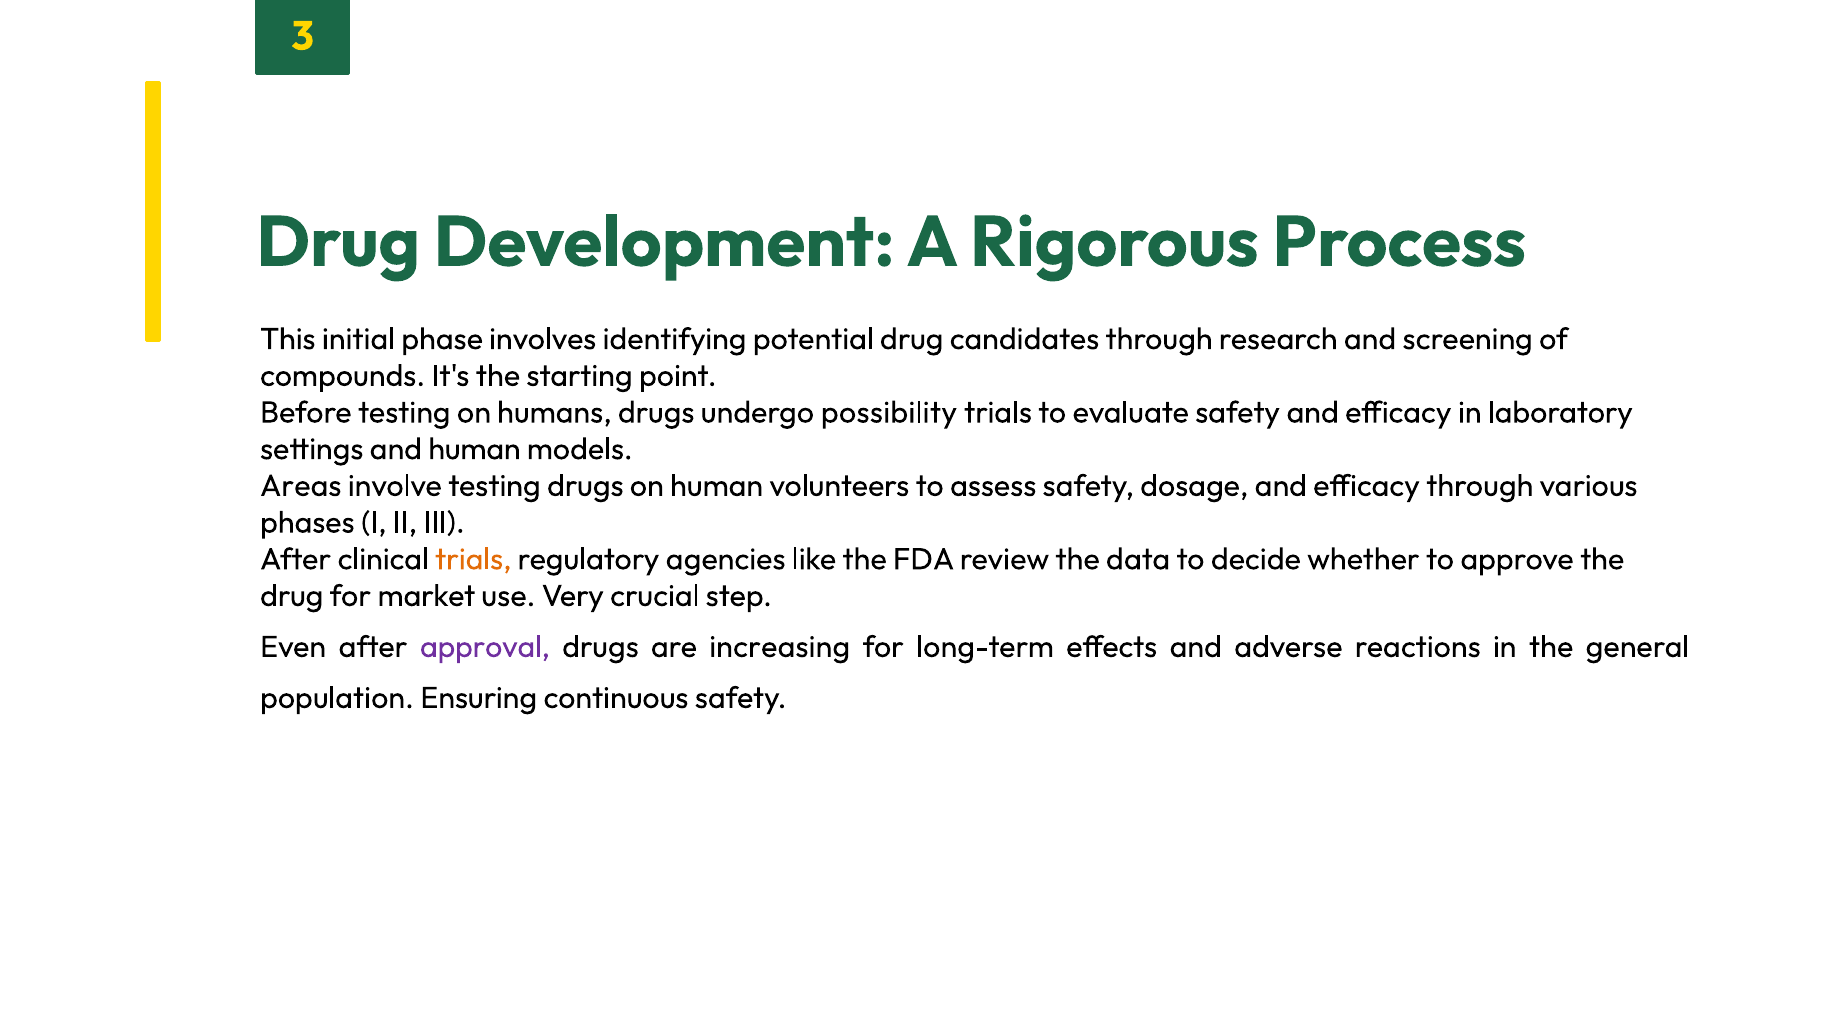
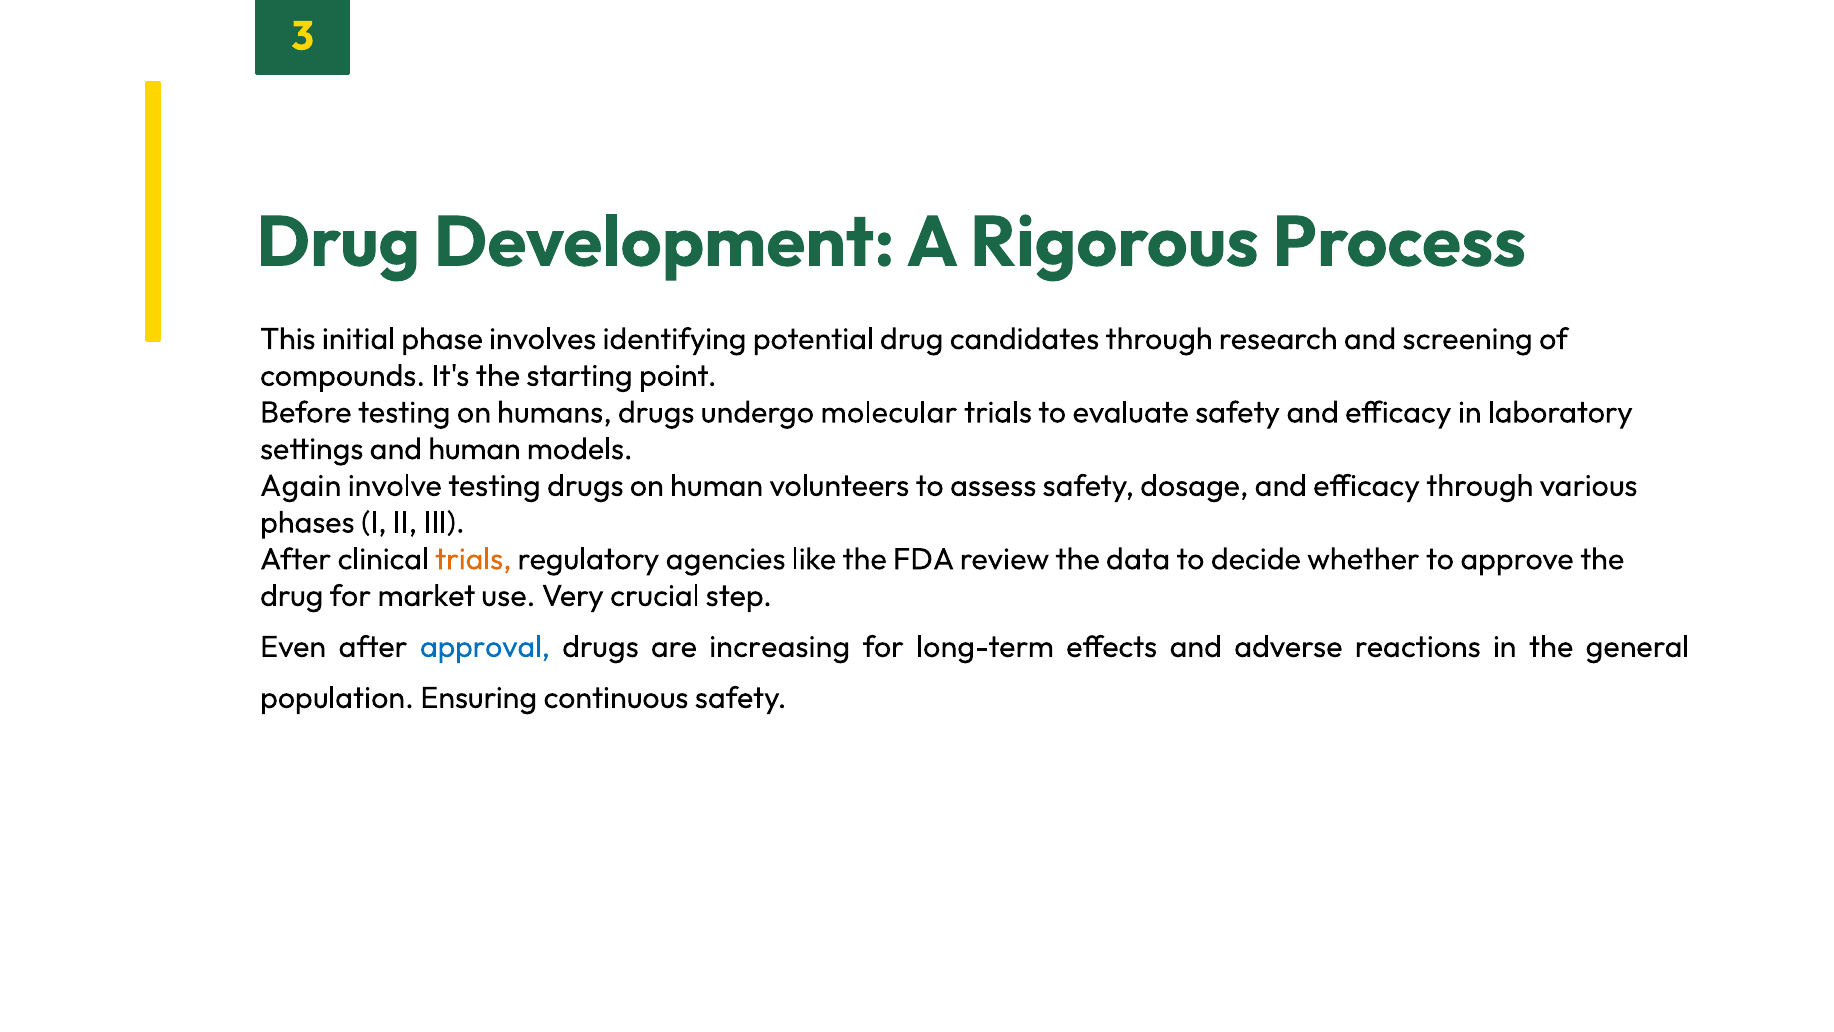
possibility: possibility -> molecular
Areas: Areas -> Again
approval colour: purple -> blue
